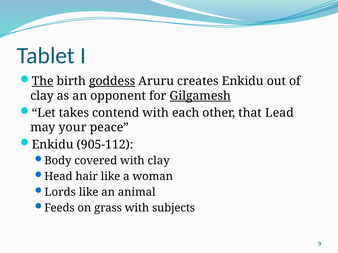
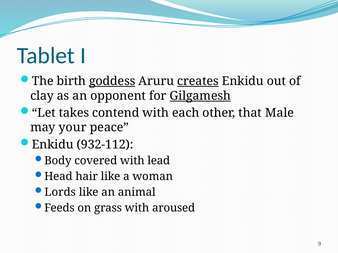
The underline: present -> none
creates underline: none -> present
Lead: Lead -> Male
905-112: 905-112 -> 932-112
with clay: clay -> lead
subjects: subjects -> aroused
